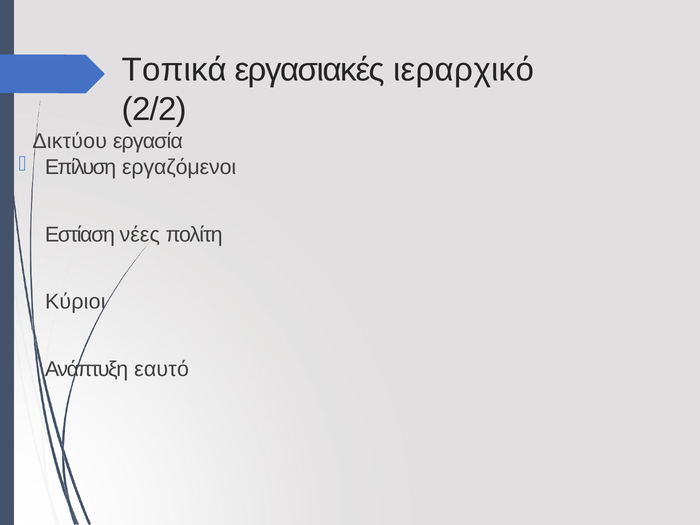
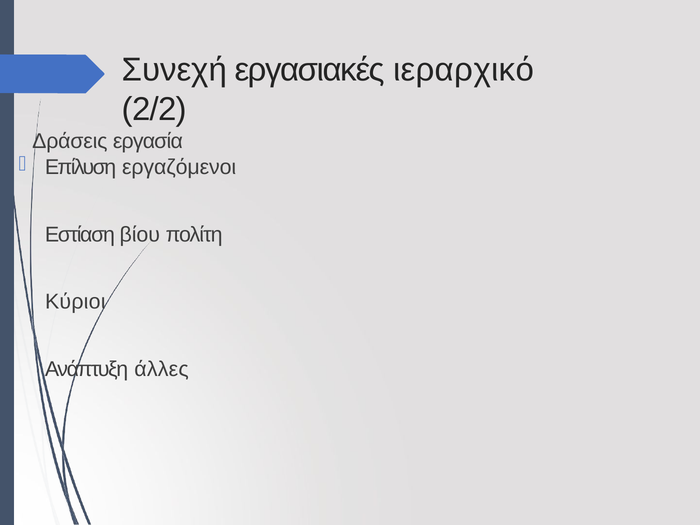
Τοπικά: Τοπικά -> Συνεχή
Δικτύου: Δικτύου -> Δράσεις
νέες: νέες -> βίου
εαυτό: εαυτό -> άλλες
